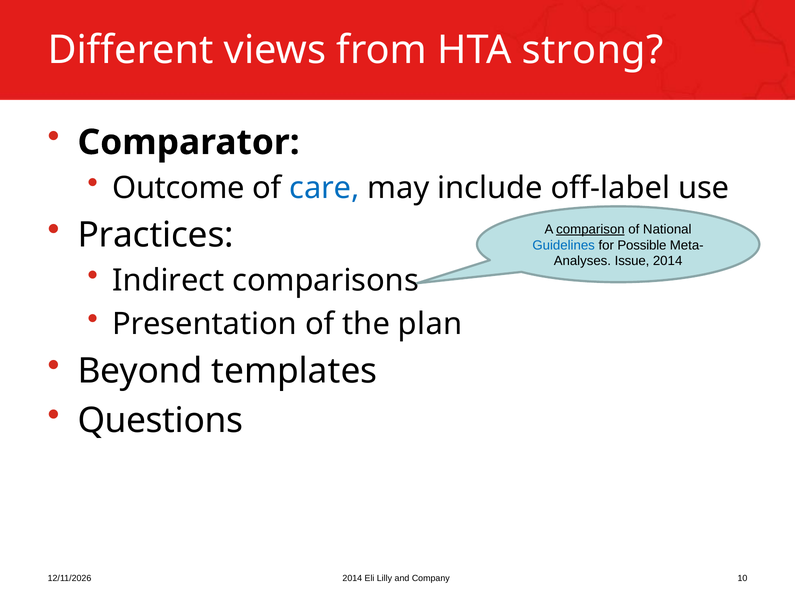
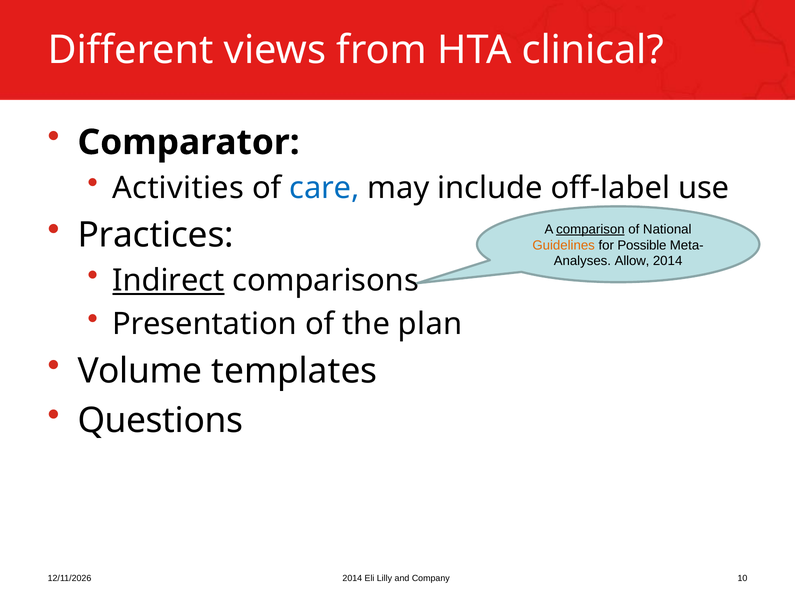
strong: strong -> clinical
Outcome: Outcome -> Activities
Guidelines colour: blue -> orange
Issue: Issue -> Allow
Indirect underline: none -> present
Beyond: Beyond -> Volume
